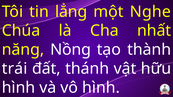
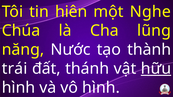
lẳng: lẳng -> hiên
nhất: nhất -> lũng
Nồng: Nồng -> Nước
hữu underline: none -> present
